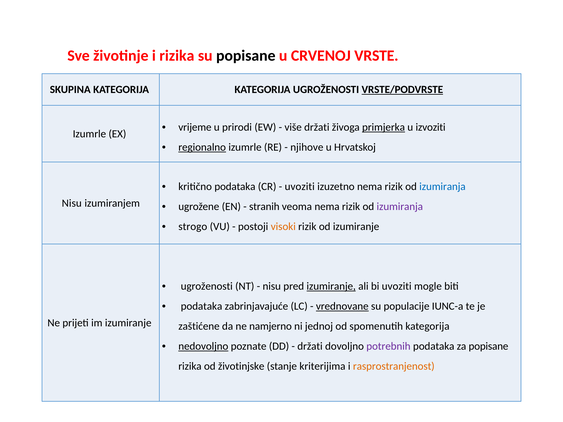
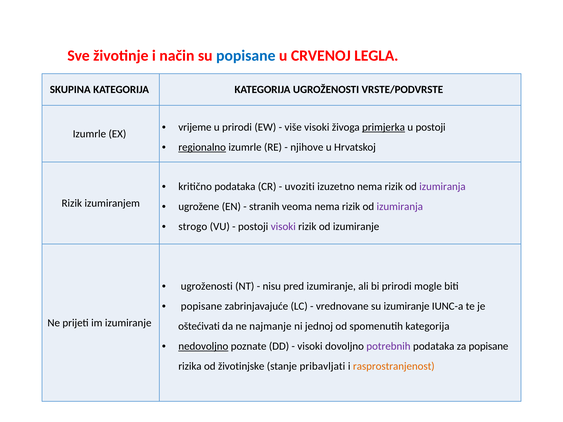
i rizika: rizika -> način
popisane at (246, 56) colour: black -> blue
VRSTE: VRSTE -> LEGLA
VRSTE/PODVRSTE underline: present -> none
više držati: držati -> visoki
u izvoziti: izvoziti -> postoji
izumiranja at (442, 187) colour: blue -> purple
Nisu at (72, 203): Nisu -> Rizik
visoki at (283, 227) colour: orange -> purple
izumiranje at (331, 287) underline: present -> none
bi uvoziti: uvoziti -> prirodi
podataka at (202, 306): podataka -> popisane
vrednovane underline: present -> none
su populacije: populacije -> izumiranje
zaštićene: zaštićene -> oštećivati
namjerno: namjerno -> najmanje
držati at (310, 346): držati -> visoki
kriterijima: kriterijima -> pribavljati
